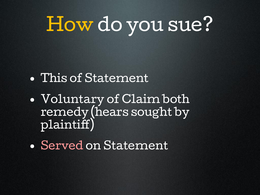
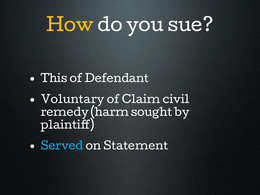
of Statement: Statement -> Defendant
both: both -> civil
hears: hears -> harm
Served colour: pink -> light blue
